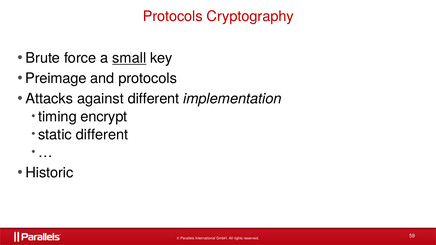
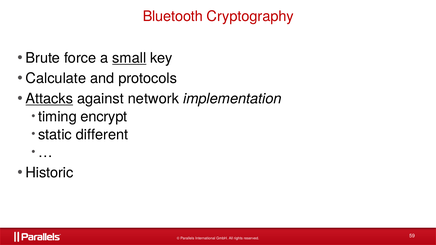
Protocols at (173, 16): Protocols -> Bluetooth
Preimage: Preimage -> Calculate
Attacks underline: none -> present
against different: different -> network
